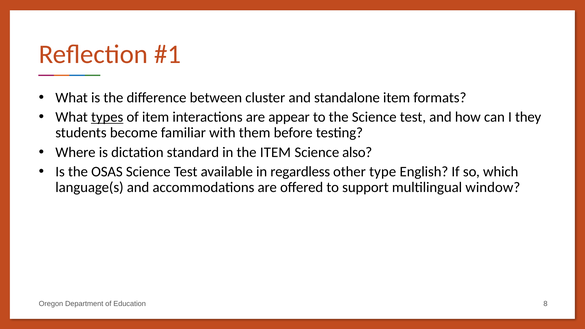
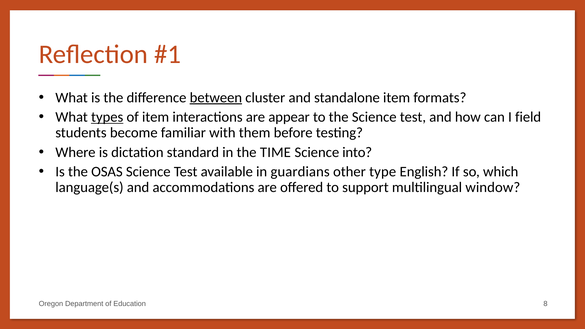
between underline: none -> present
they: they -> field
the ITEM: ITEM -> TIME
also: also -> into
regardless: regardless -> guardians
